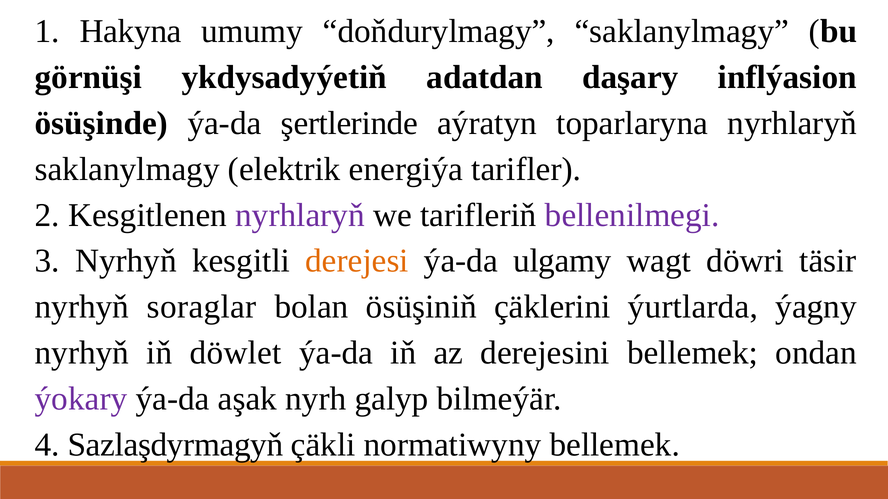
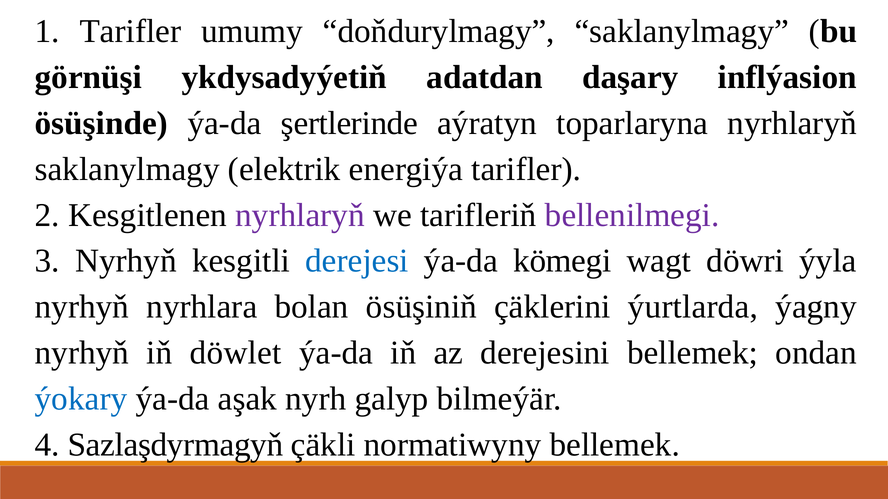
1 Hakyna: Hakyna -> Tarifler
derejesi colour: orange -> blue
ulgamy: ulgamy -> kömegi
täsir: täsir -> ýyla
soraglar: soraglar -> nyrhlara
ýokary colour: purple -> blue
